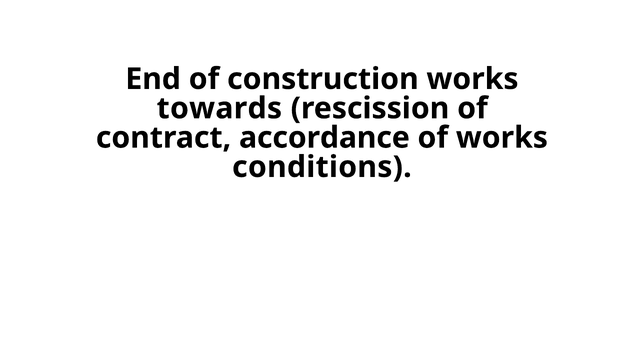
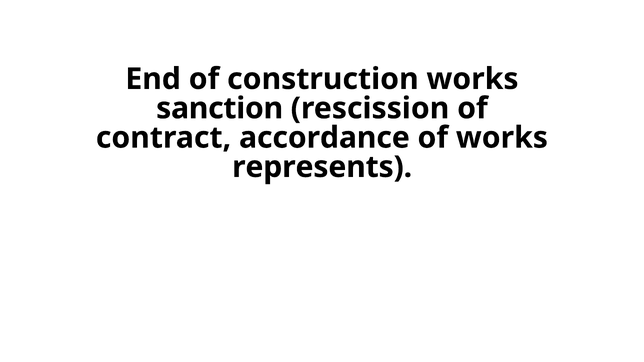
towards: towards -> sanction
conditions: conditions -> represents
